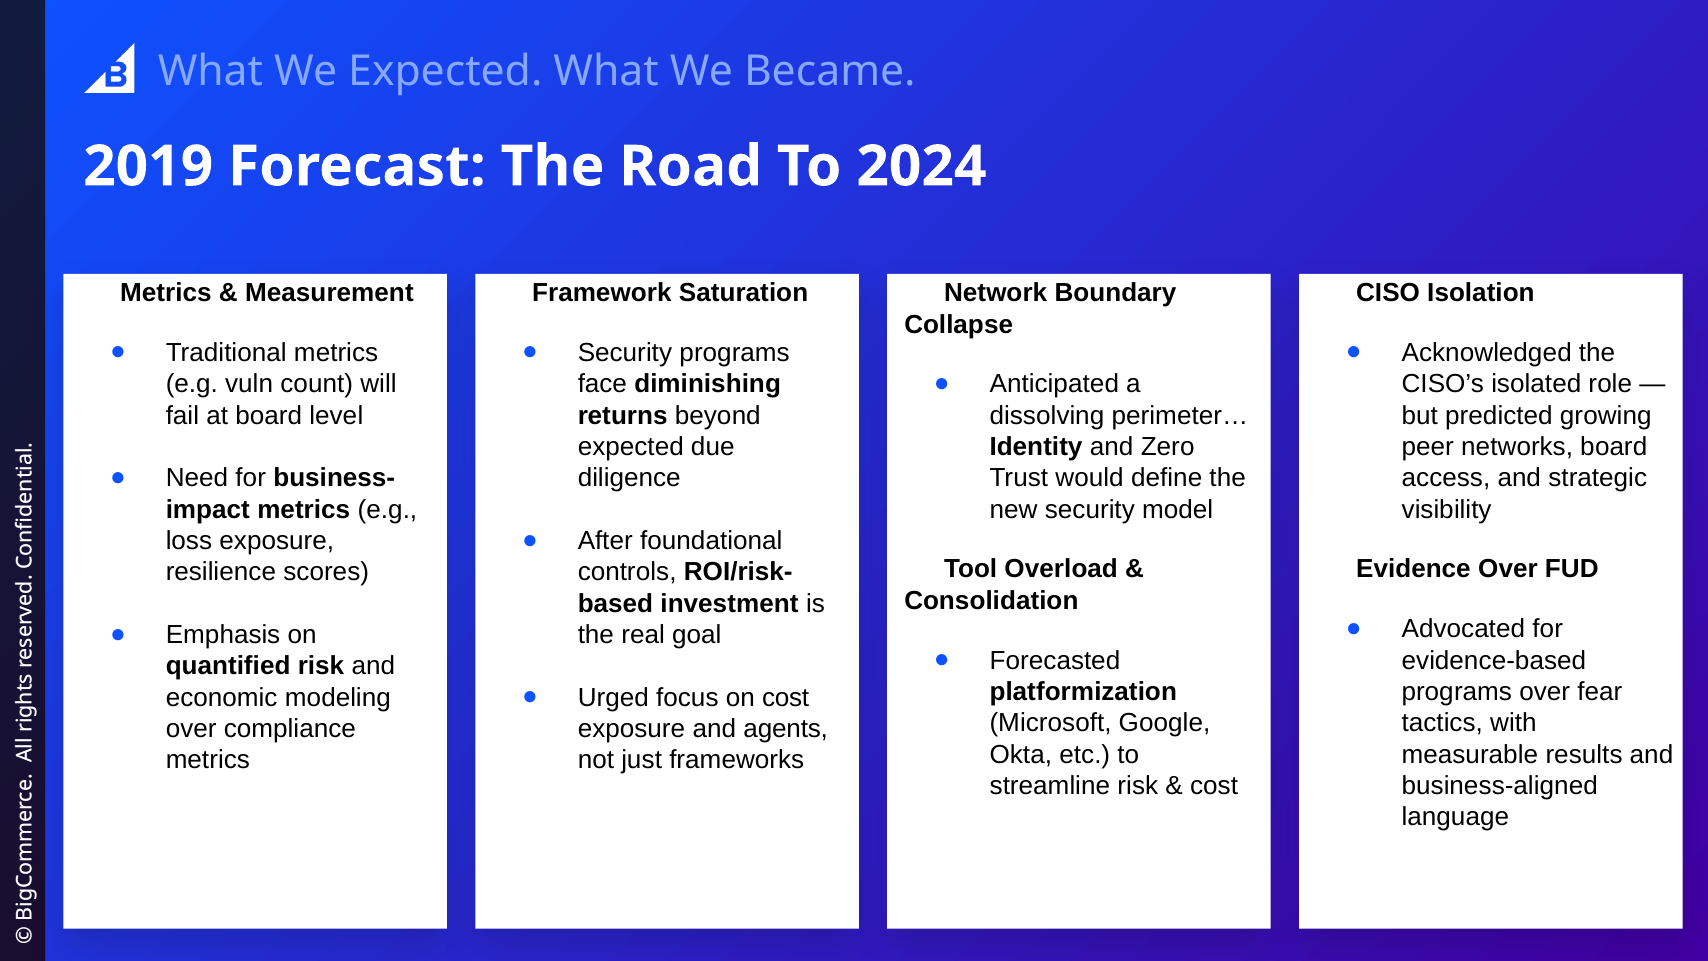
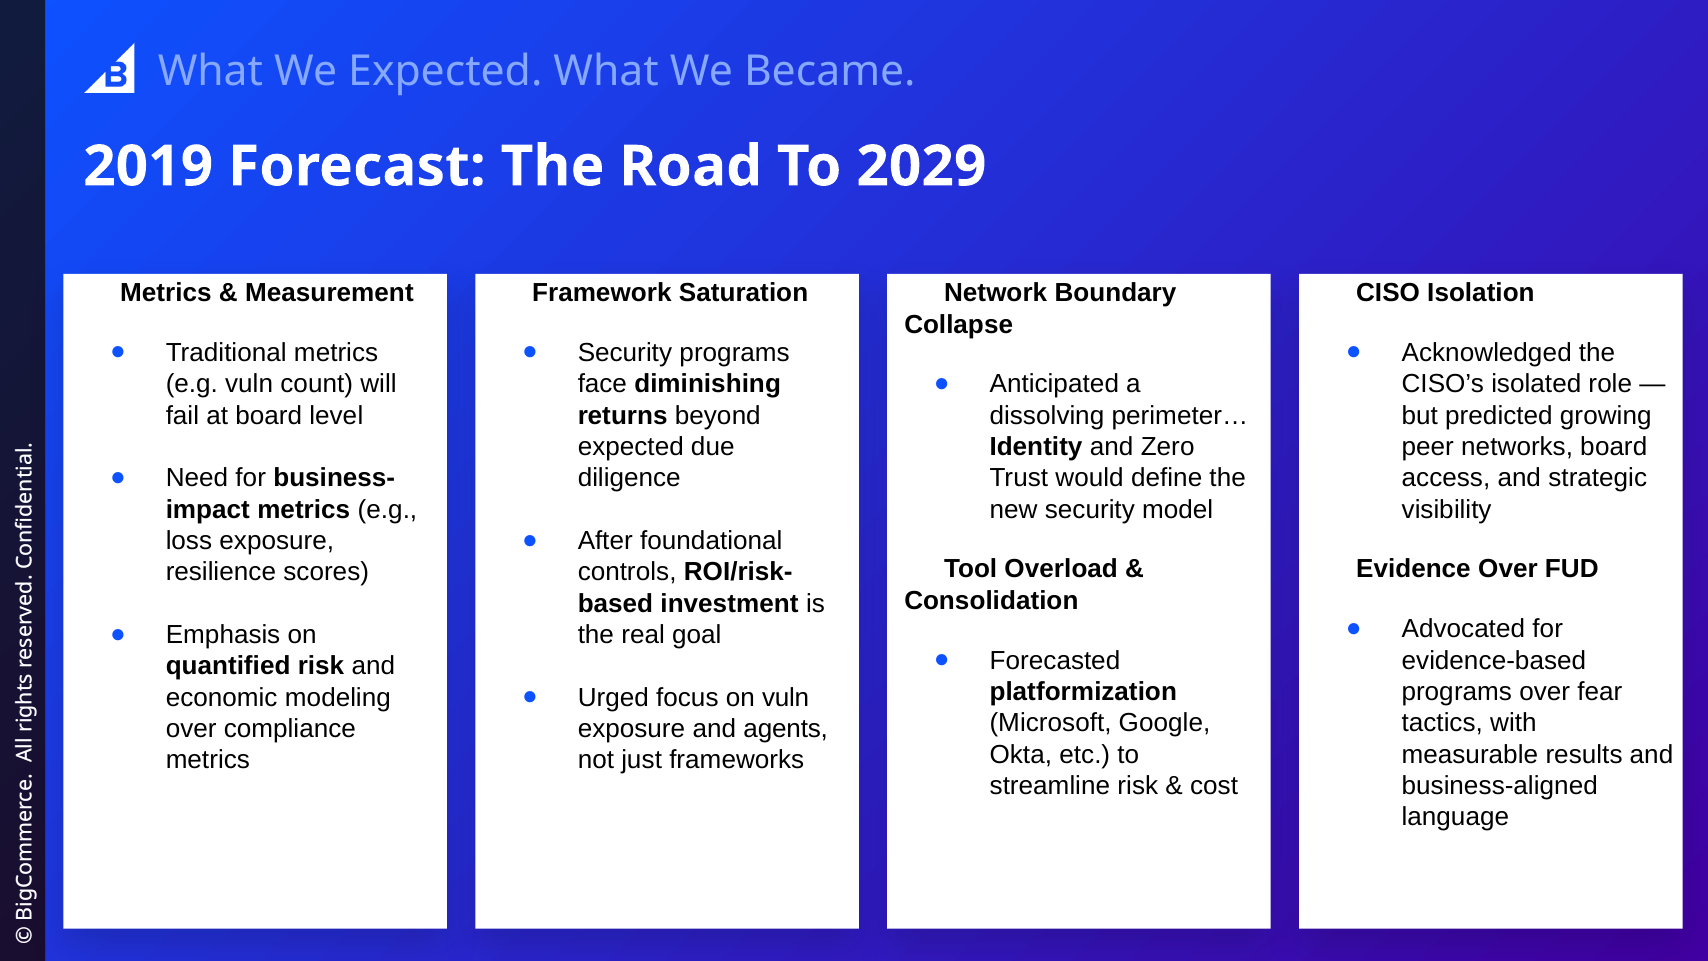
2024: 2024 -> 2029
on cost: cost -> vuln
